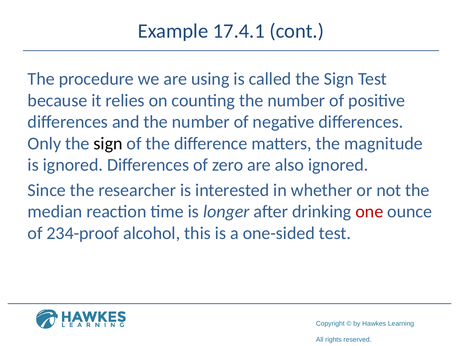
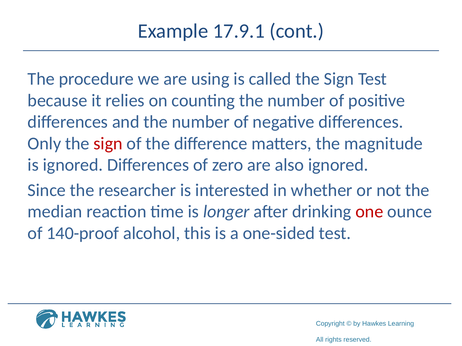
17.4.1: 17.4.1 -> 17.9.1
sign at (108, 144) colour: black -> red
234-proof: 234-proof -> 140-proof
